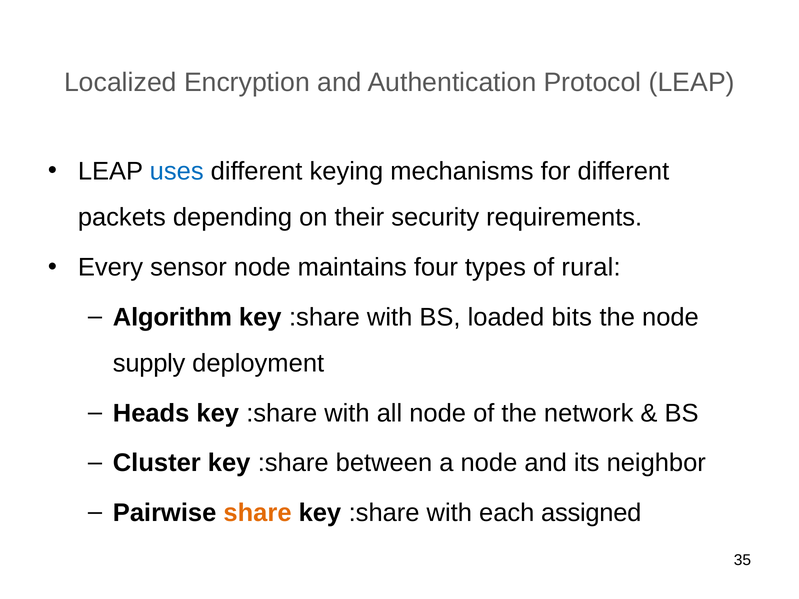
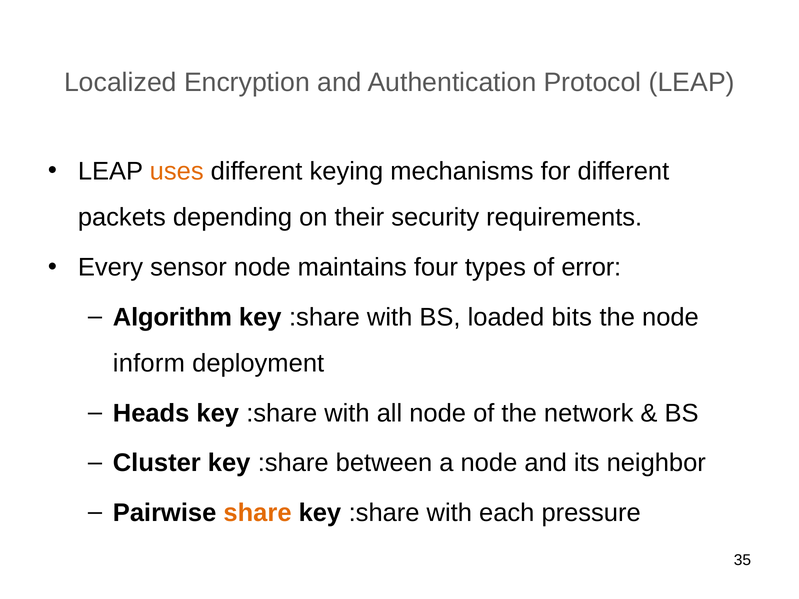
uses colour: blue -> orange
rural: rural -> error
supply: supply -> inform
assigned: assigned -> pressure
